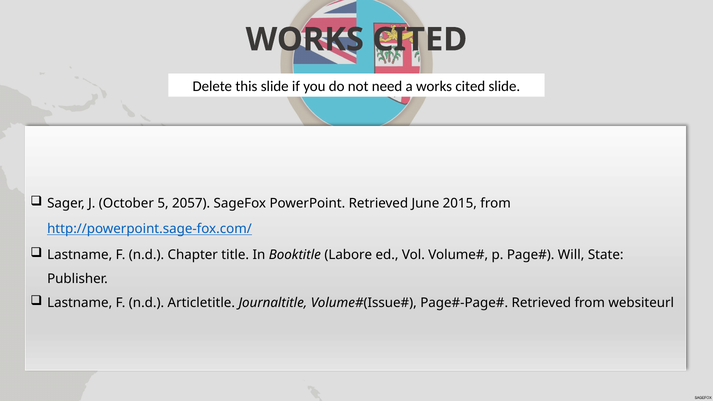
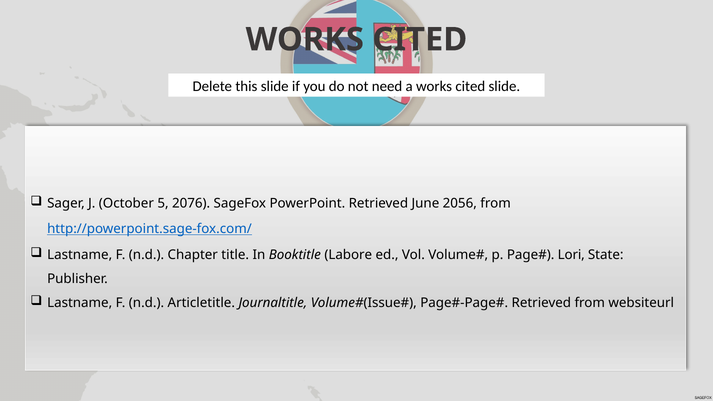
2057: 2057 -> 2076
2015: 2015 -> 2056
Will: Will -> Lori
